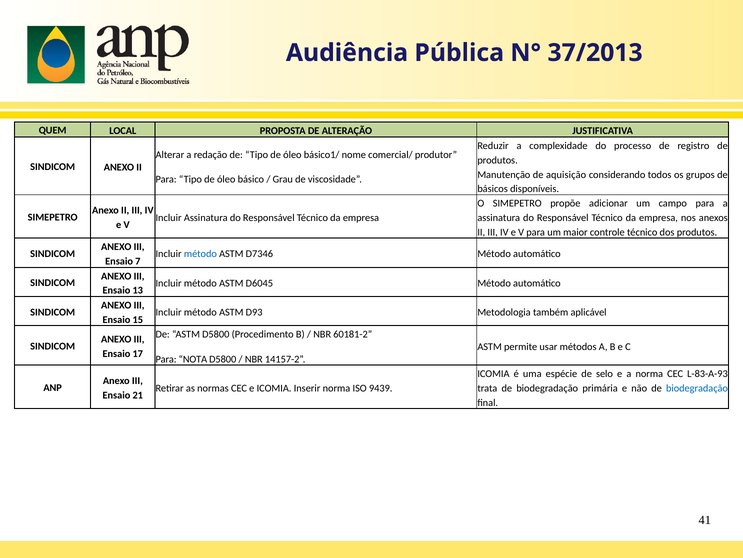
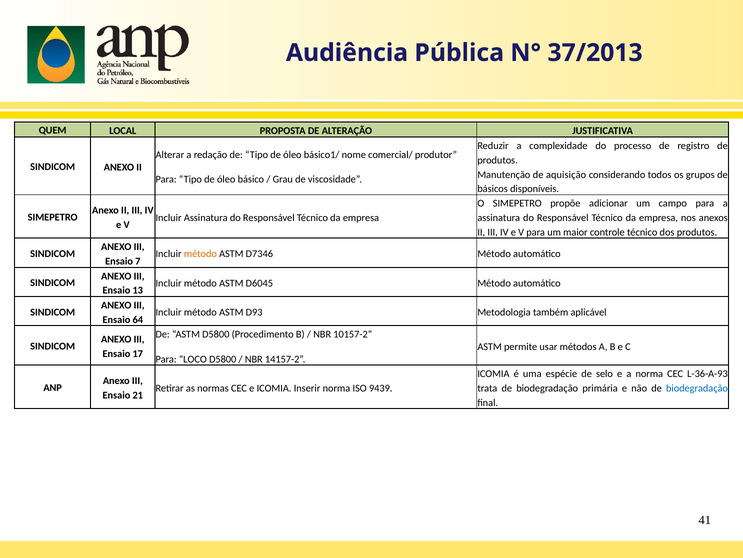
método at (200, 254) colour: blue -> orange
15: 15 -> 64
60181-2: 60181-2 -> 10157-2
NOTA: NOTA -> LOCO
L-83-A-93: L-83-A-93 -> L-36-A-93
